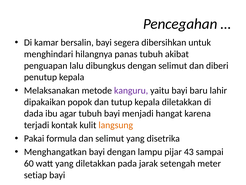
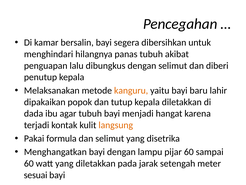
kanguru colour: purple -> orange
pijar 43: 43 -> 60
setiap: setiap -> sesuai
